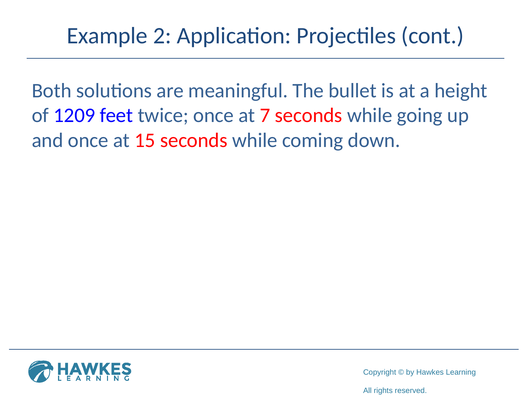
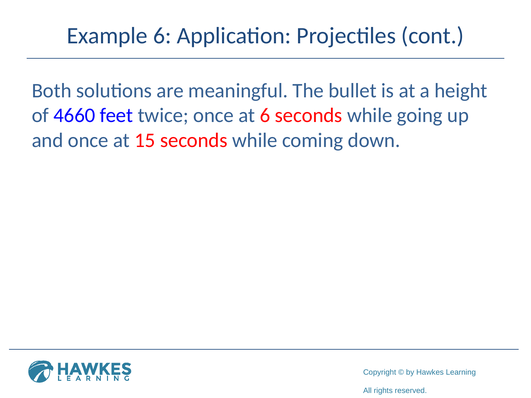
Example 2: 2 -> 6
1209: 1209 -> 4660
at 7: 7 -> 6
